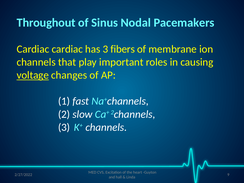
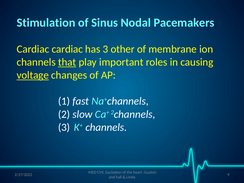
Throughout: Throughout -> Stimulation
fibers: fibers -> other
that underline: none -> present
